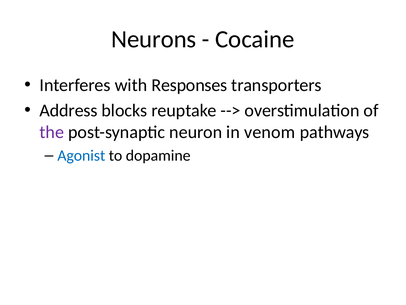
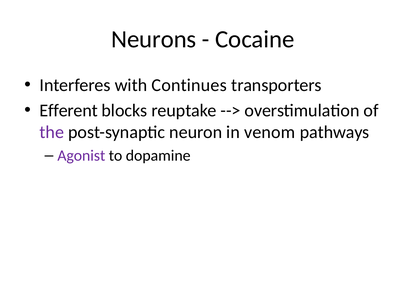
Responses: Responses -> Continues
Address: Address -> Efferent
Agonist colour: blue -> purple
